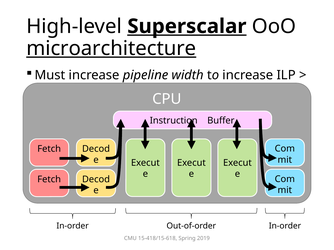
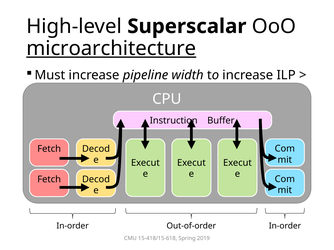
Superscalar underline: present -> none
